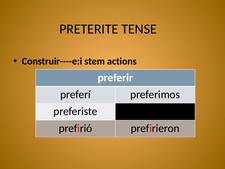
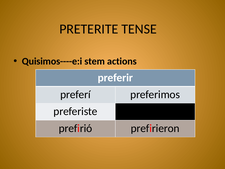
Construir----e:i: Construir----e:i -> Quisimos----e:i
